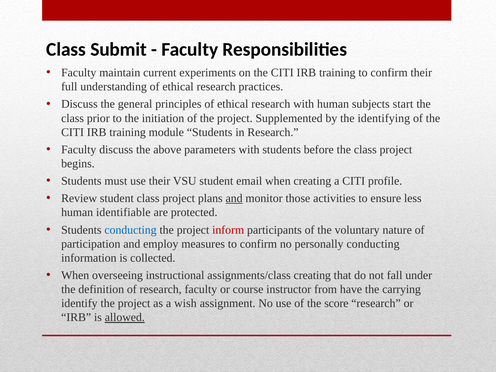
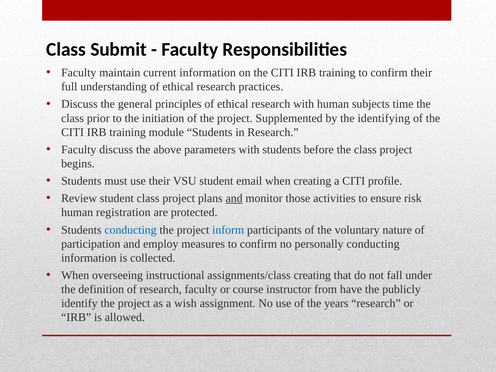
current experiments: experiments -> information
start: start -> time
less: less -> risk
identifiable: identifiable -> registration
inform colour: red -> blue
carrying: carrying -> publicly
score: score -> years
allowed underline: present -> none
